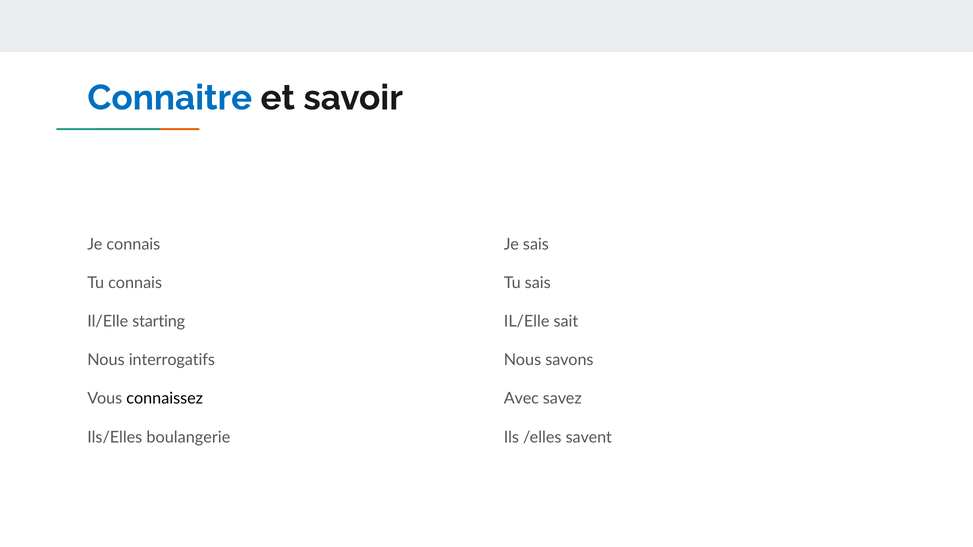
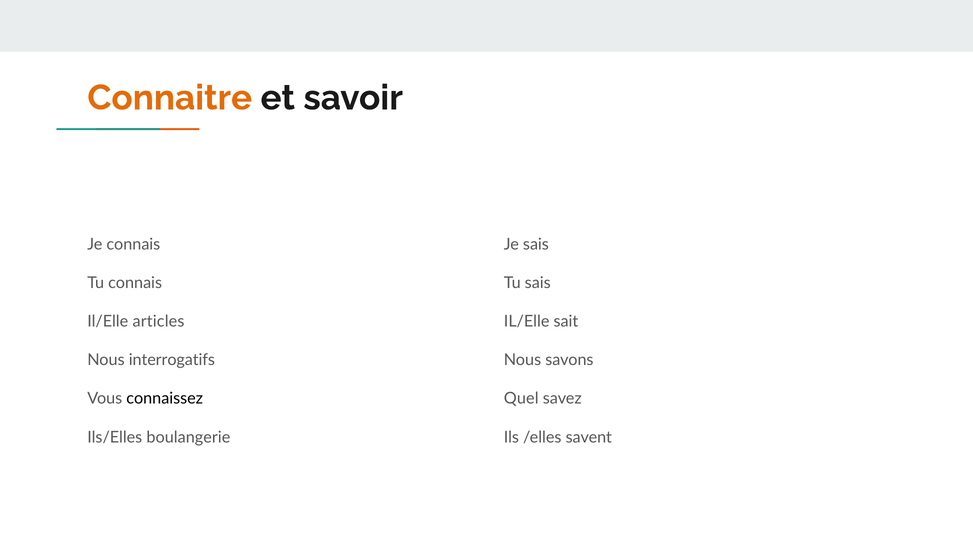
Connaitre colour: blue -> orange
starting: starting -> articles
Avec: Avec -> Quel
